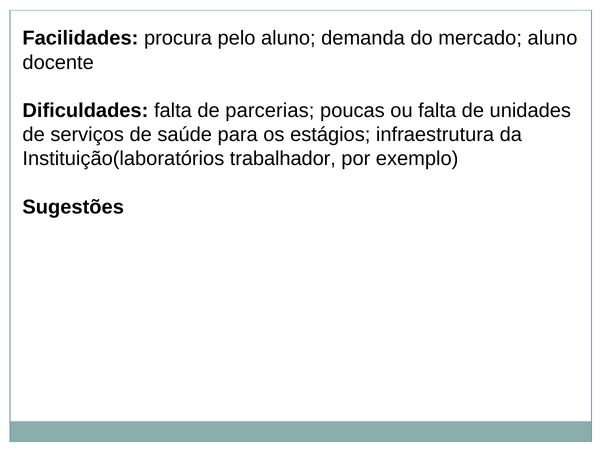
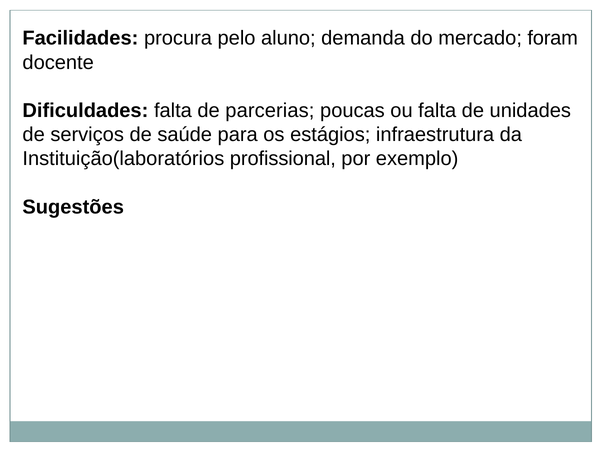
mercado aluno: aluno -> foram
trabalhador: trabalhador -> profissional
